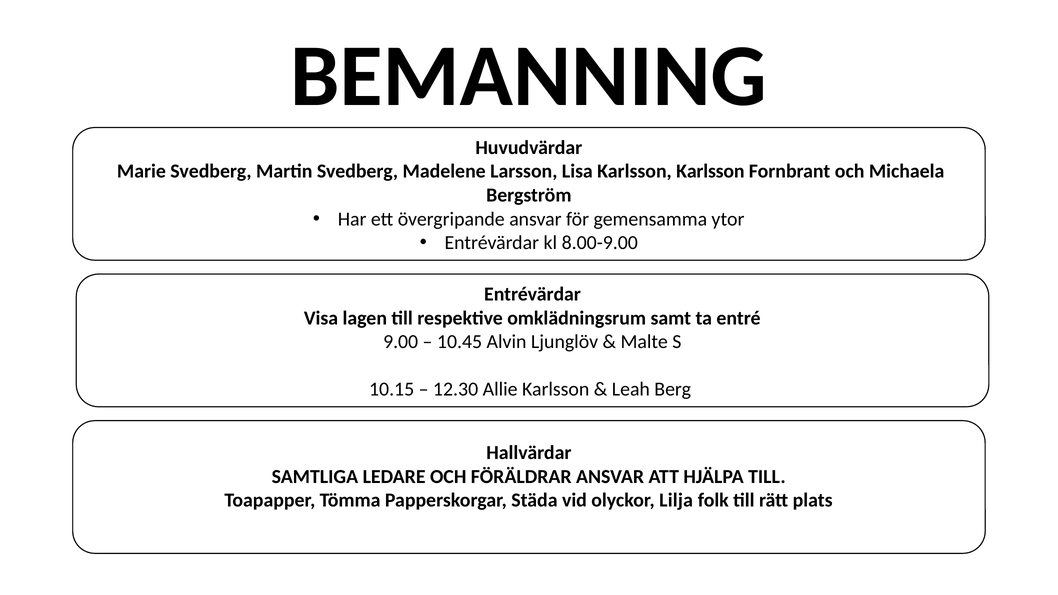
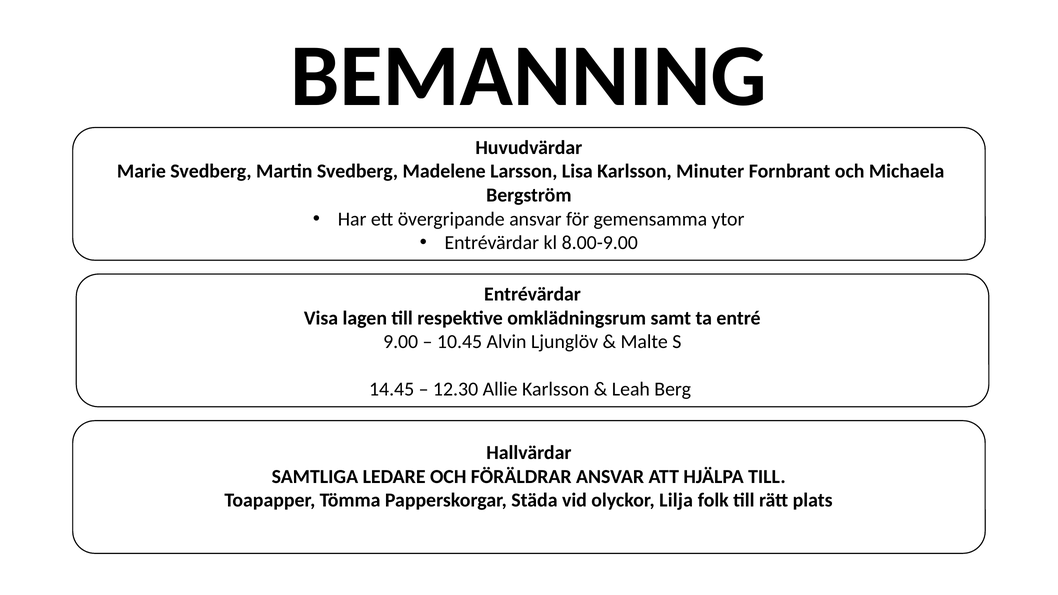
Karlsson Karlsson: Karlsson -> Minuter
10.15: 10.15 -> 14.45
